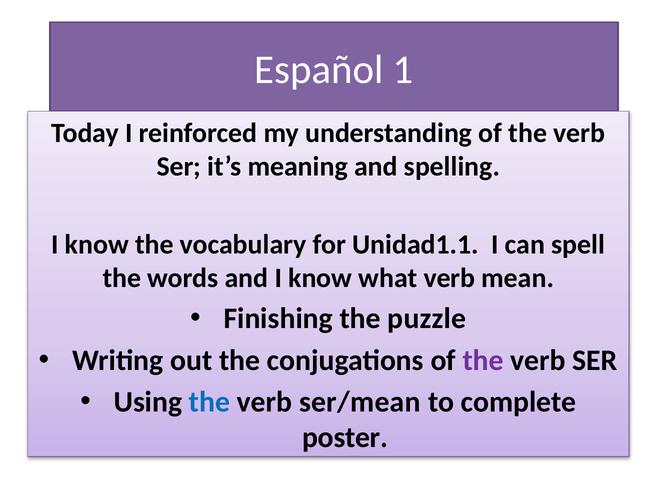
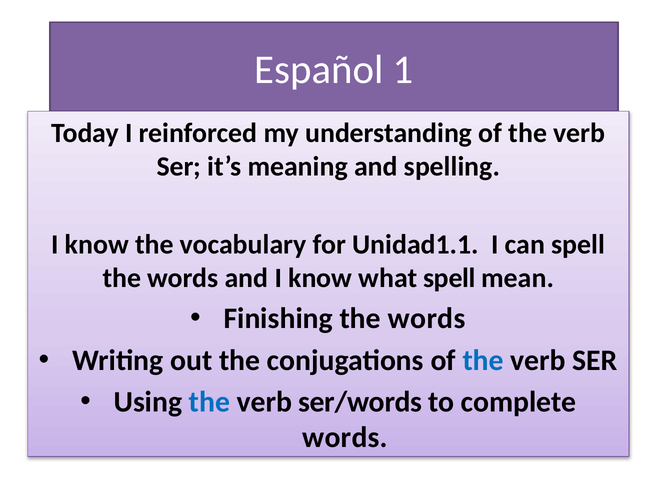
what verb: verb -> spell
Finishing the puzzle: puzzle -> words
the at (483, 360) colour: purple -> blue
ser/mean: ser/mean -> ser/words
poster at (345, 438): poster -> words
